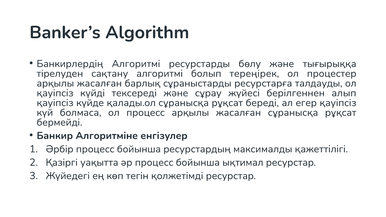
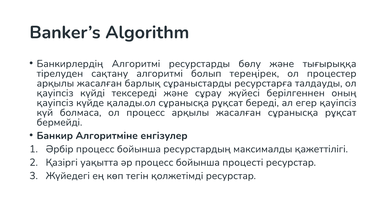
алып: алып -> оның
ықтимал: ықтимал -> процесті
